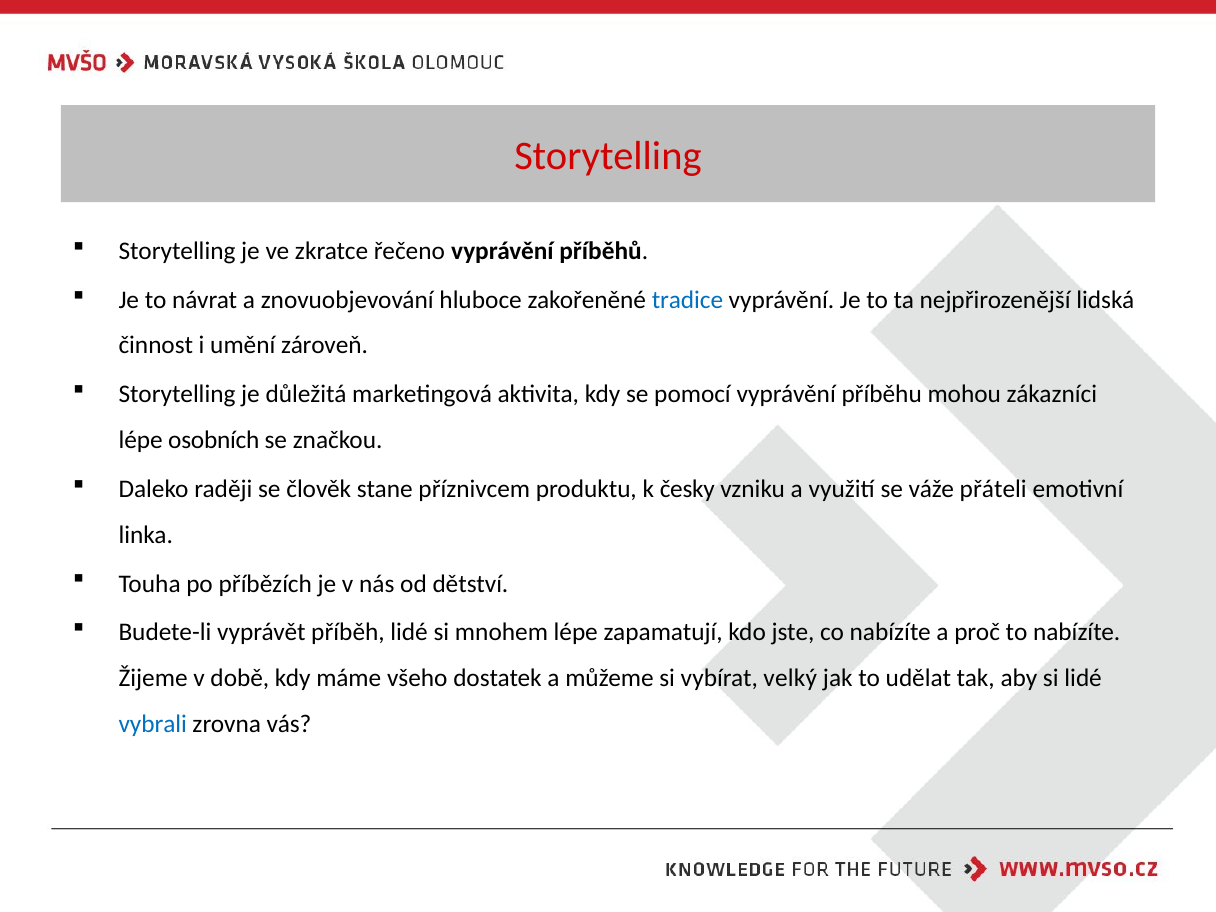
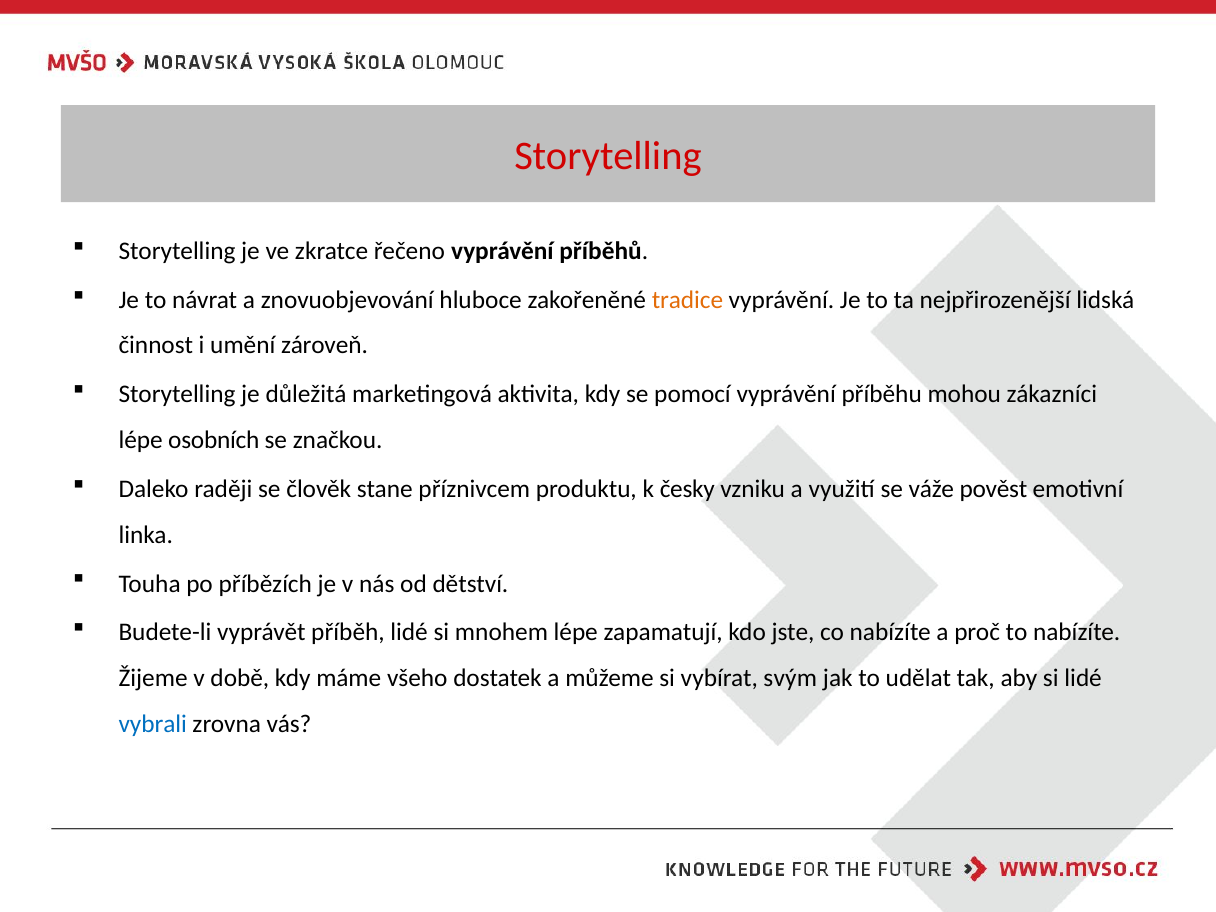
tradice colour: blue -> orange
přáteli: přáteli -> pověst
velký: velký -> svým
